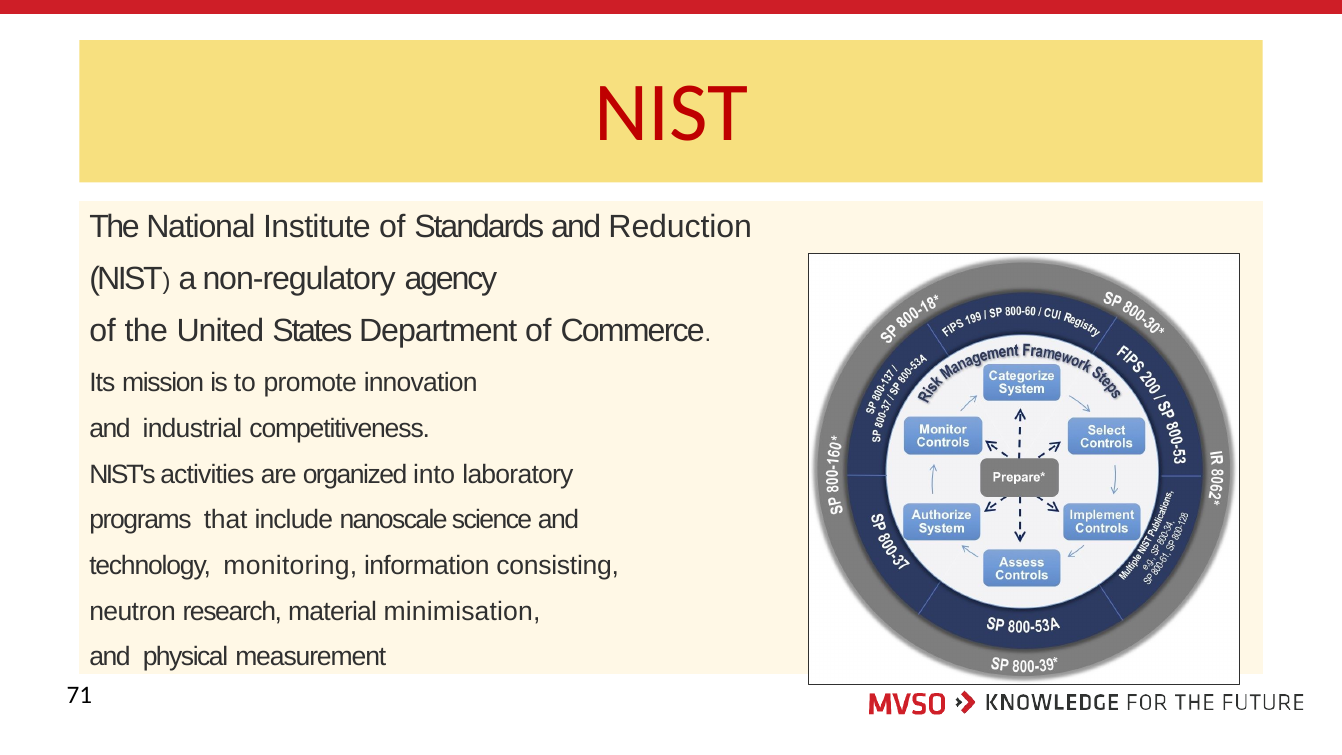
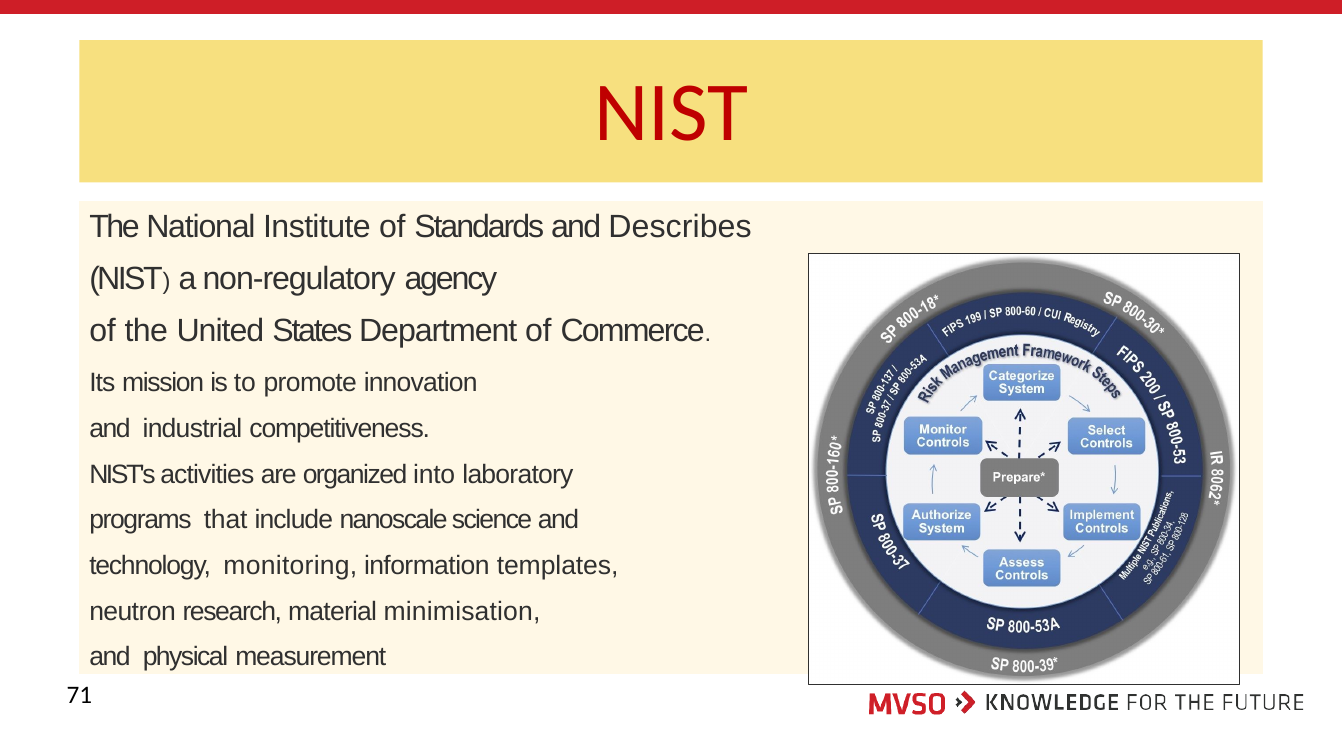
Reduction: Reduction -> Describes
consisting: consisting -> templates
